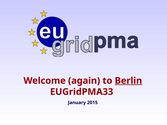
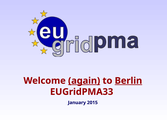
again underline: none -> present
